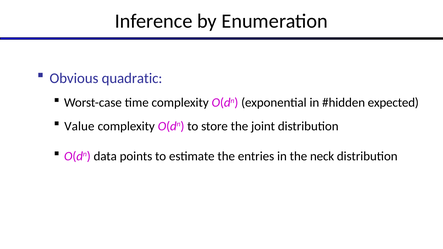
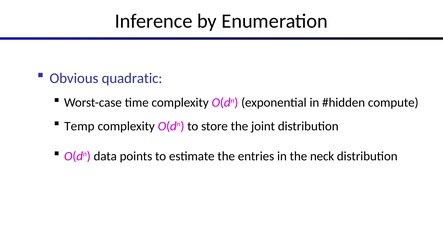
expected: expected -> compute
Value: Value -> Temp
